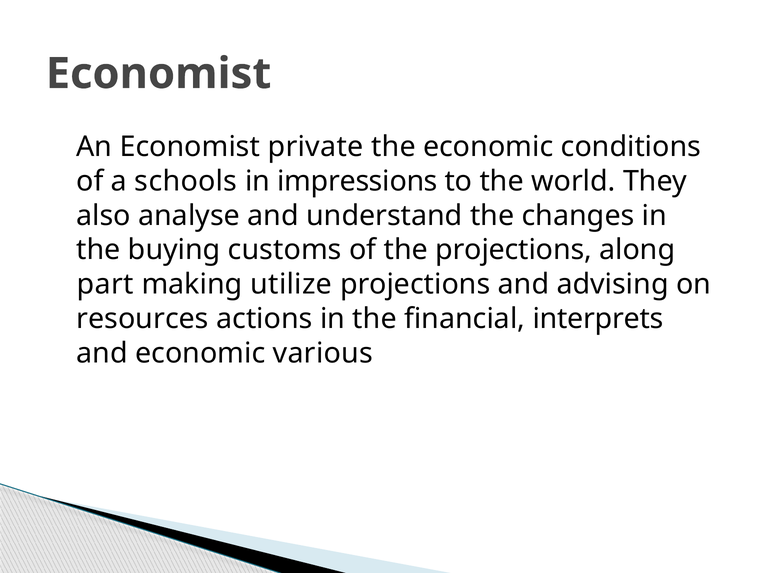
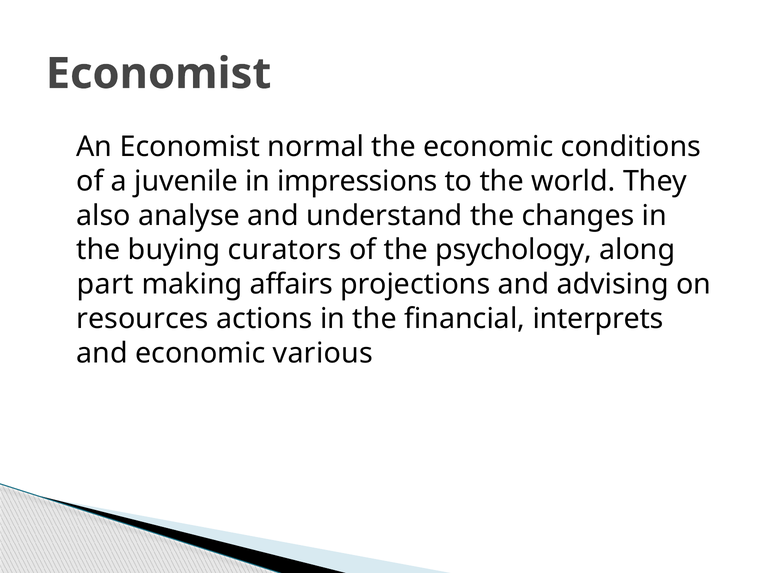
private: private -> normal
schools: schools -> juvenile
customs: customs -> curators
the projections: projections -> psychology
utilize: utilize -> affairs
